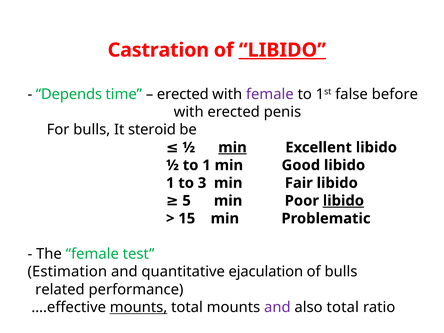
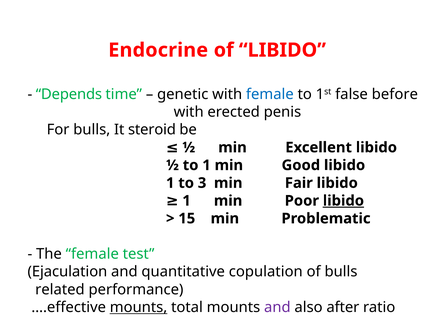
Castration: Castration -> Endocrine
LIBIDO at (282, 50) underline: present -> none
erected at (183, 94): erected -> genetic
female at (270, 94) colour: purple -> blue
min at (233, 147) underline: present -> none
5 at (187, 201): 5 -> 1
Estimation: Estimation -> Ejaculation
ejaculation: ejaculation -> copulation
also total: total -> after
